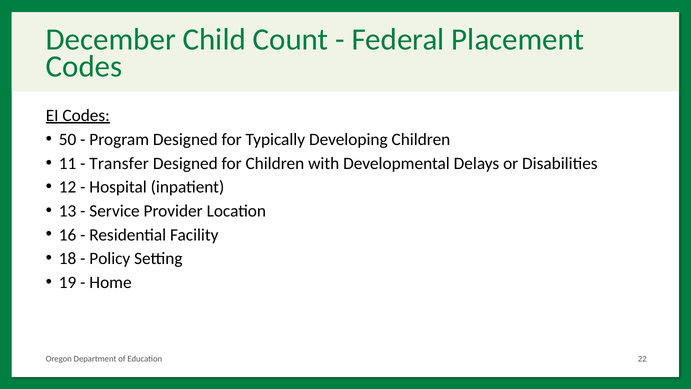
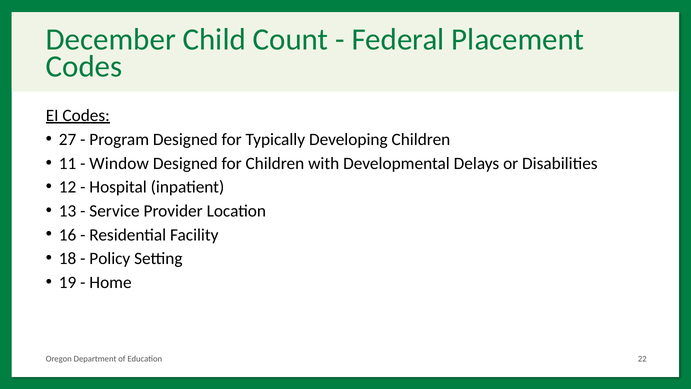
50: 50 -> 27
Transfer: Transfer -> Window
